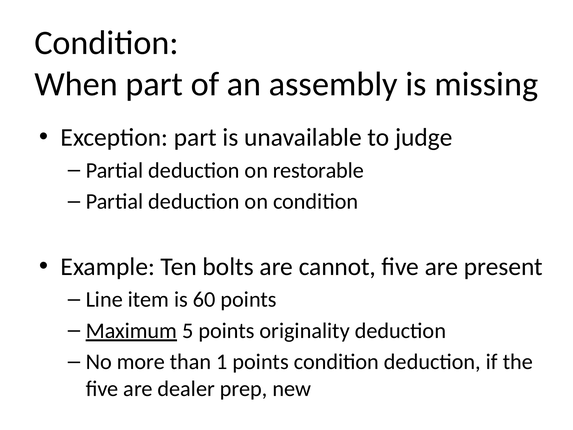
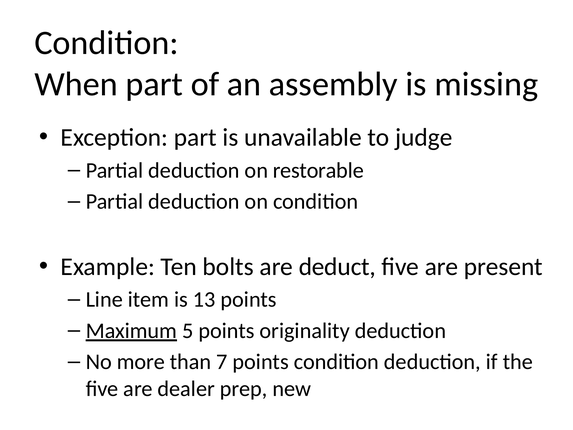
cannot: cannot -> deduct
60: 60 -> 13
1: 1 -> 7
